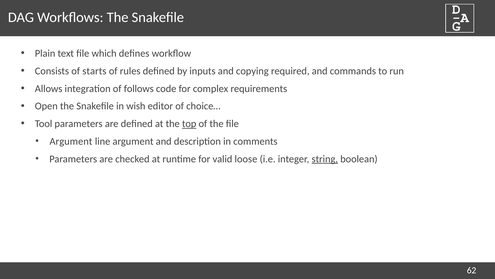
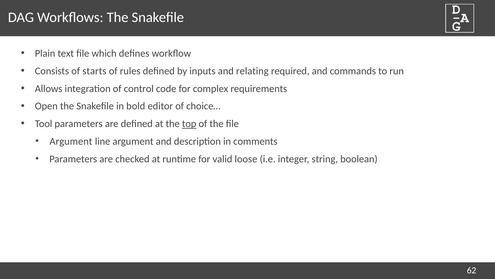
copying: copying -> relating
follows: follows -> control
wish: wish -> bold
string underline: present -> none
